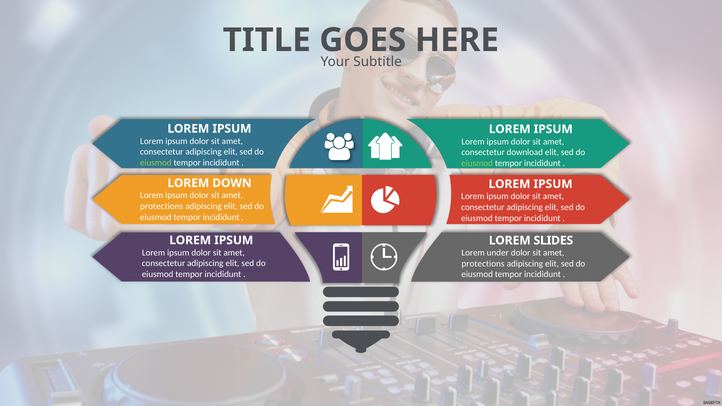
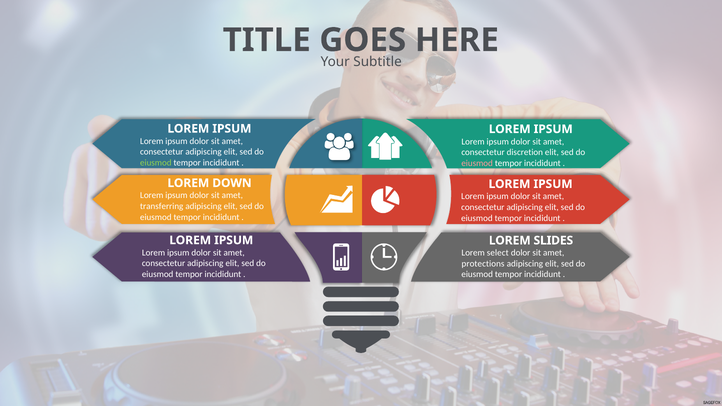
download: download -> discretion
eiusmod at (477, 163) colour: light green -> pink
protections at (162, 206): protections -> transferring
under: under -> select
